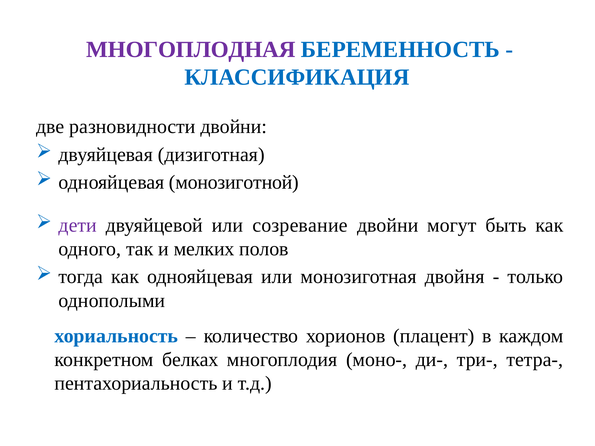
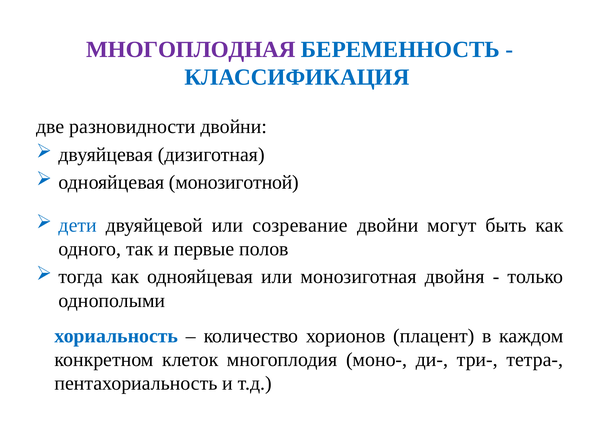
дети colour: purple -> blue
мелких: мелких -> первые
белках: белках -> клеток
